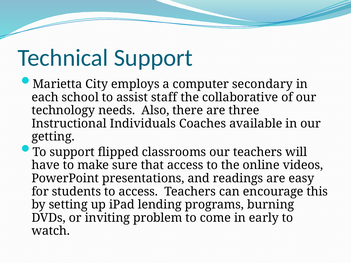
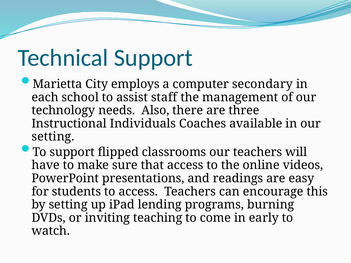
collaborative: collaborative -> management
getting at (53, 137): getting -> setting
problem: problem -> teaching
